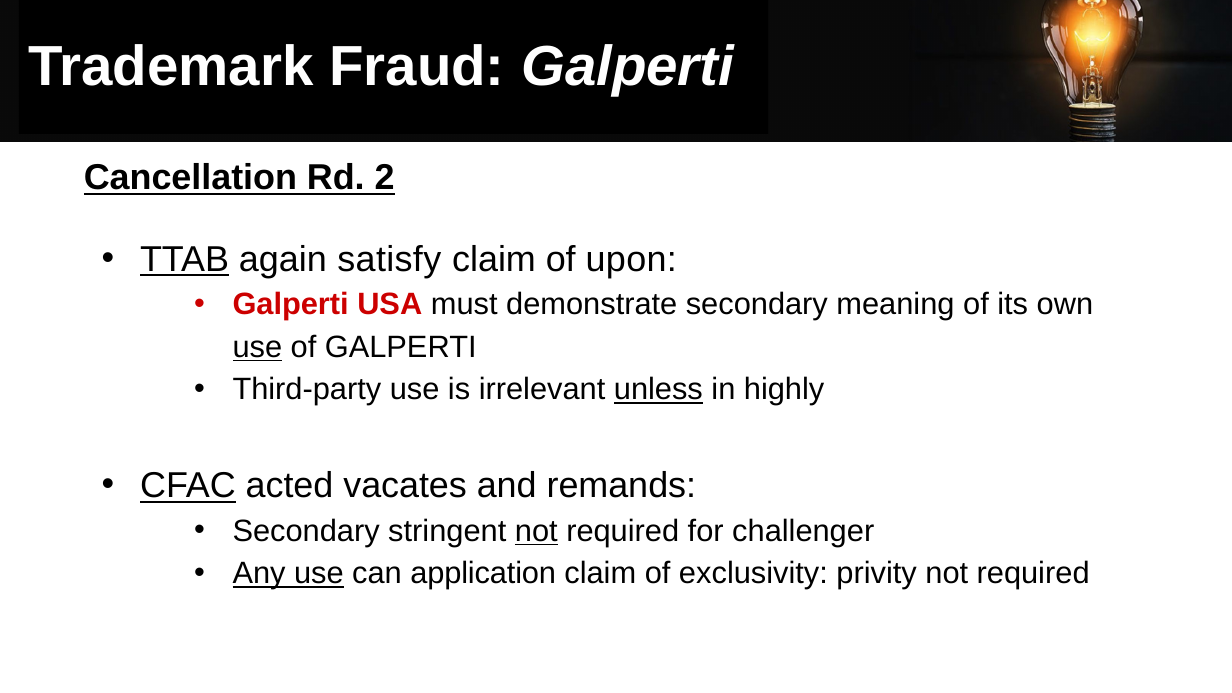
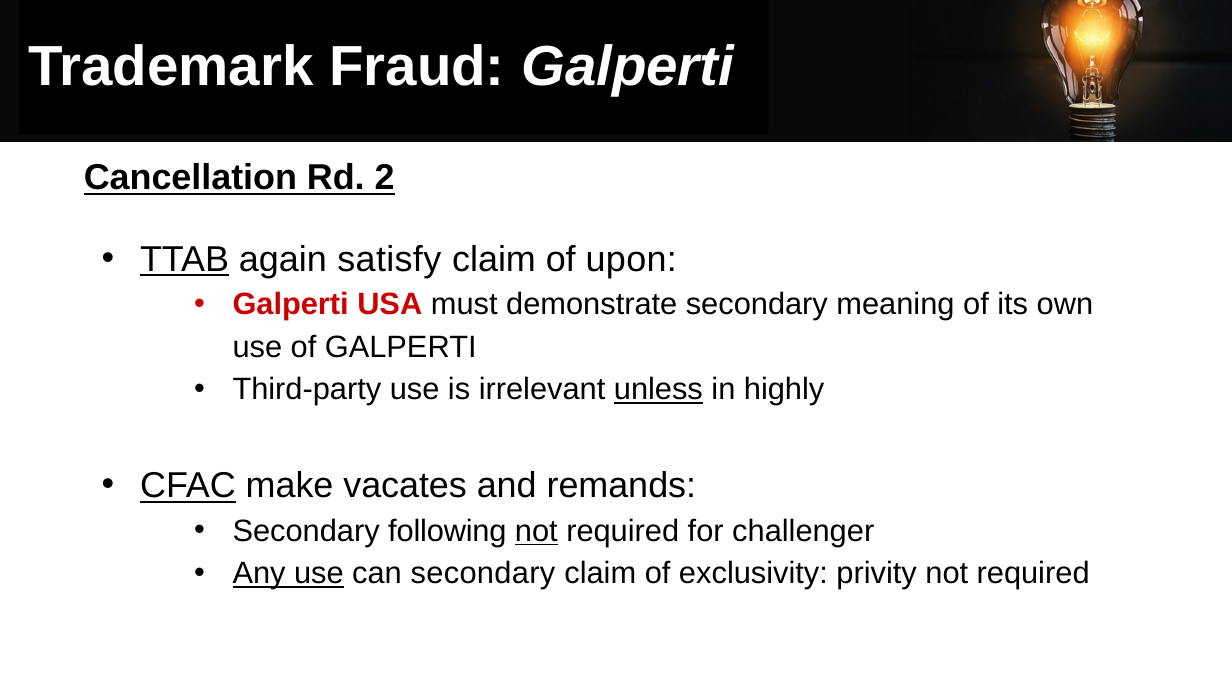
use at (257, 347) underline: present -> none
acted: acted -> make
stringent: stringent -> following
can application: application -> secondary
